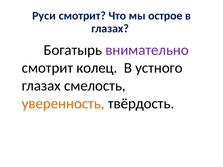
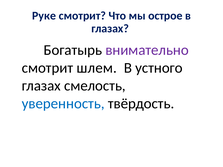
Руси: Руси -> Руке
колец: колец -> шлем
уверенность colour: orange -> blue
